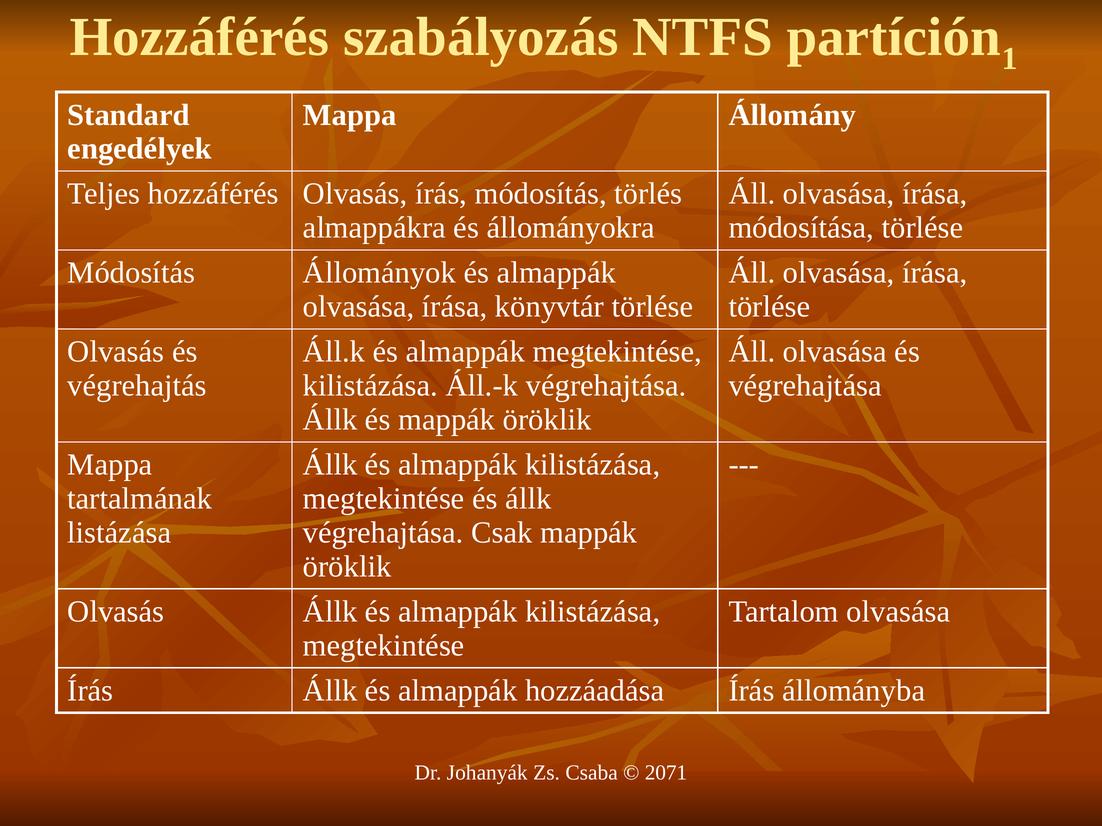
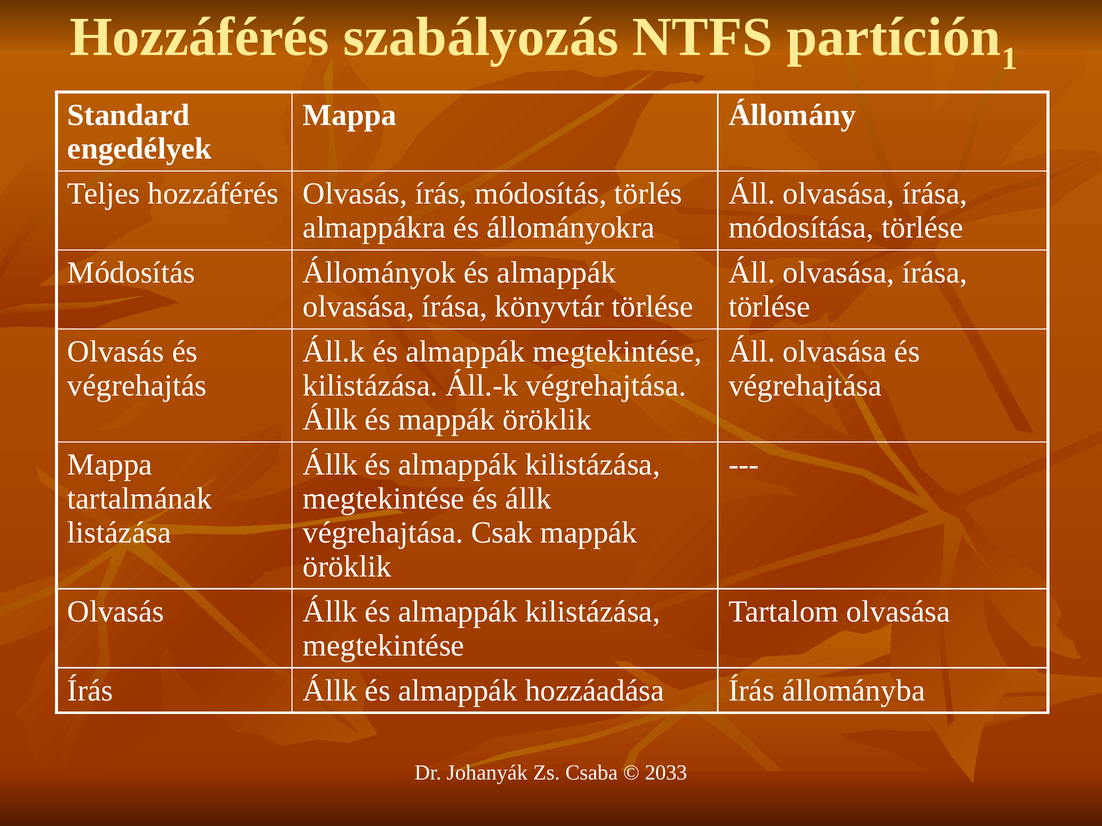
2071: 2071 -> 2033
